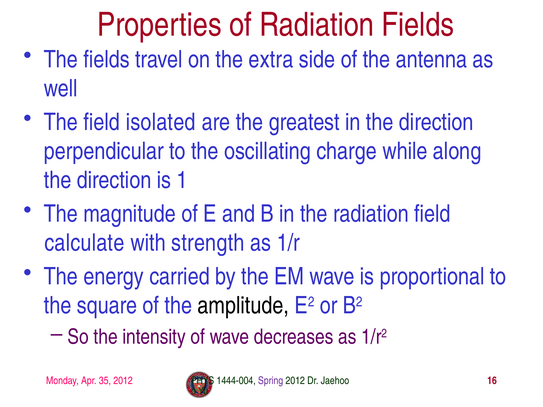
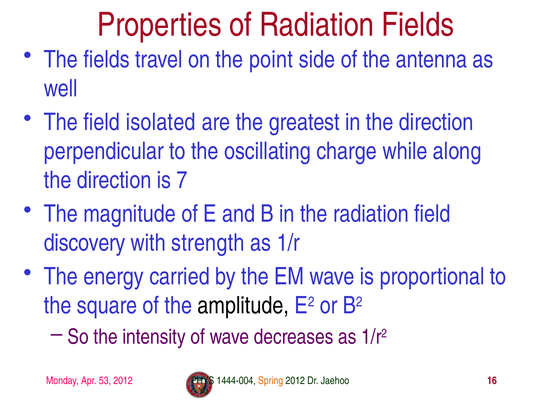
extra: extra -> point
1: 1 -> 7
calculate: calculate -> discovery
35: 35 -> 53
Spring colour: purple -> orange
